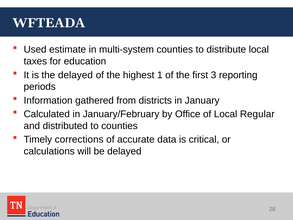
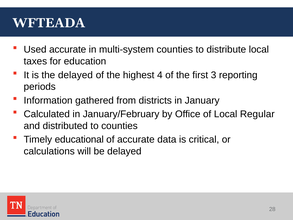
Used estimate: estimate -> accurate
1: 1 -> 4
corrections: corrections -> educational
